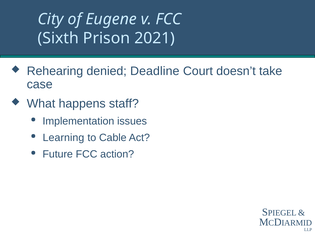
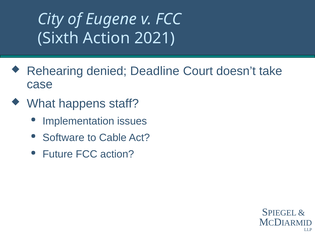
Sixth Prison: Prison -> Action
Learning: Learning -> Software
